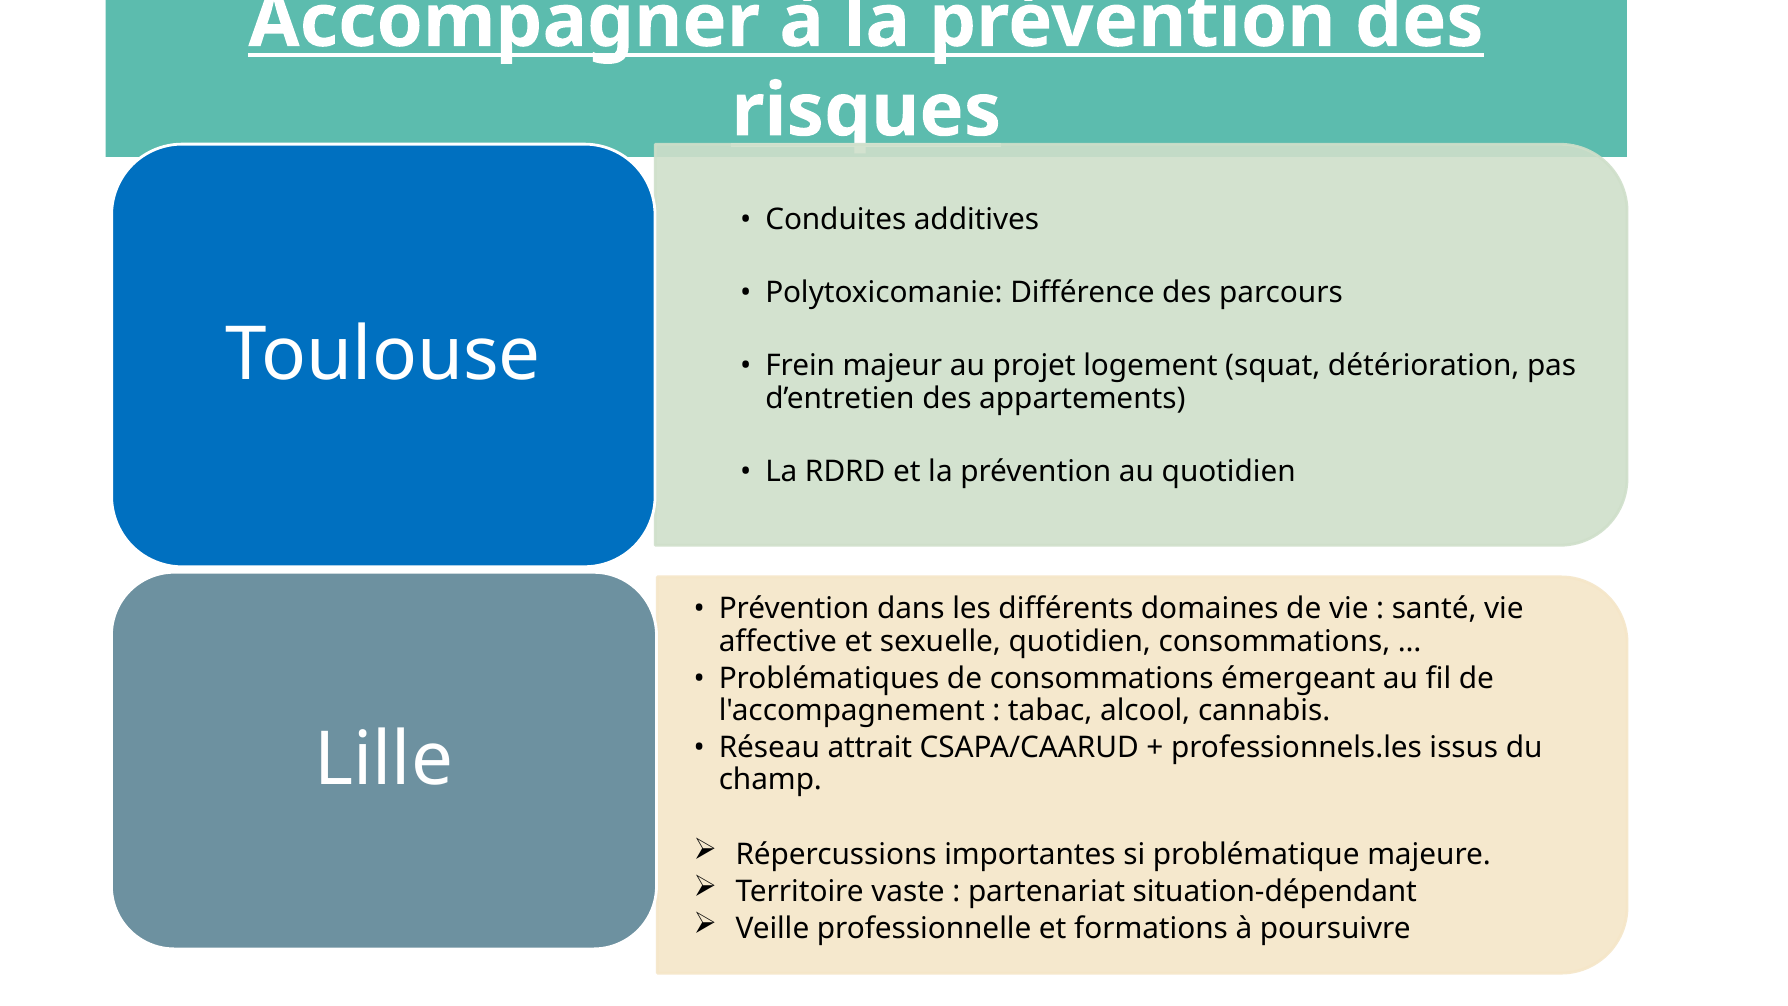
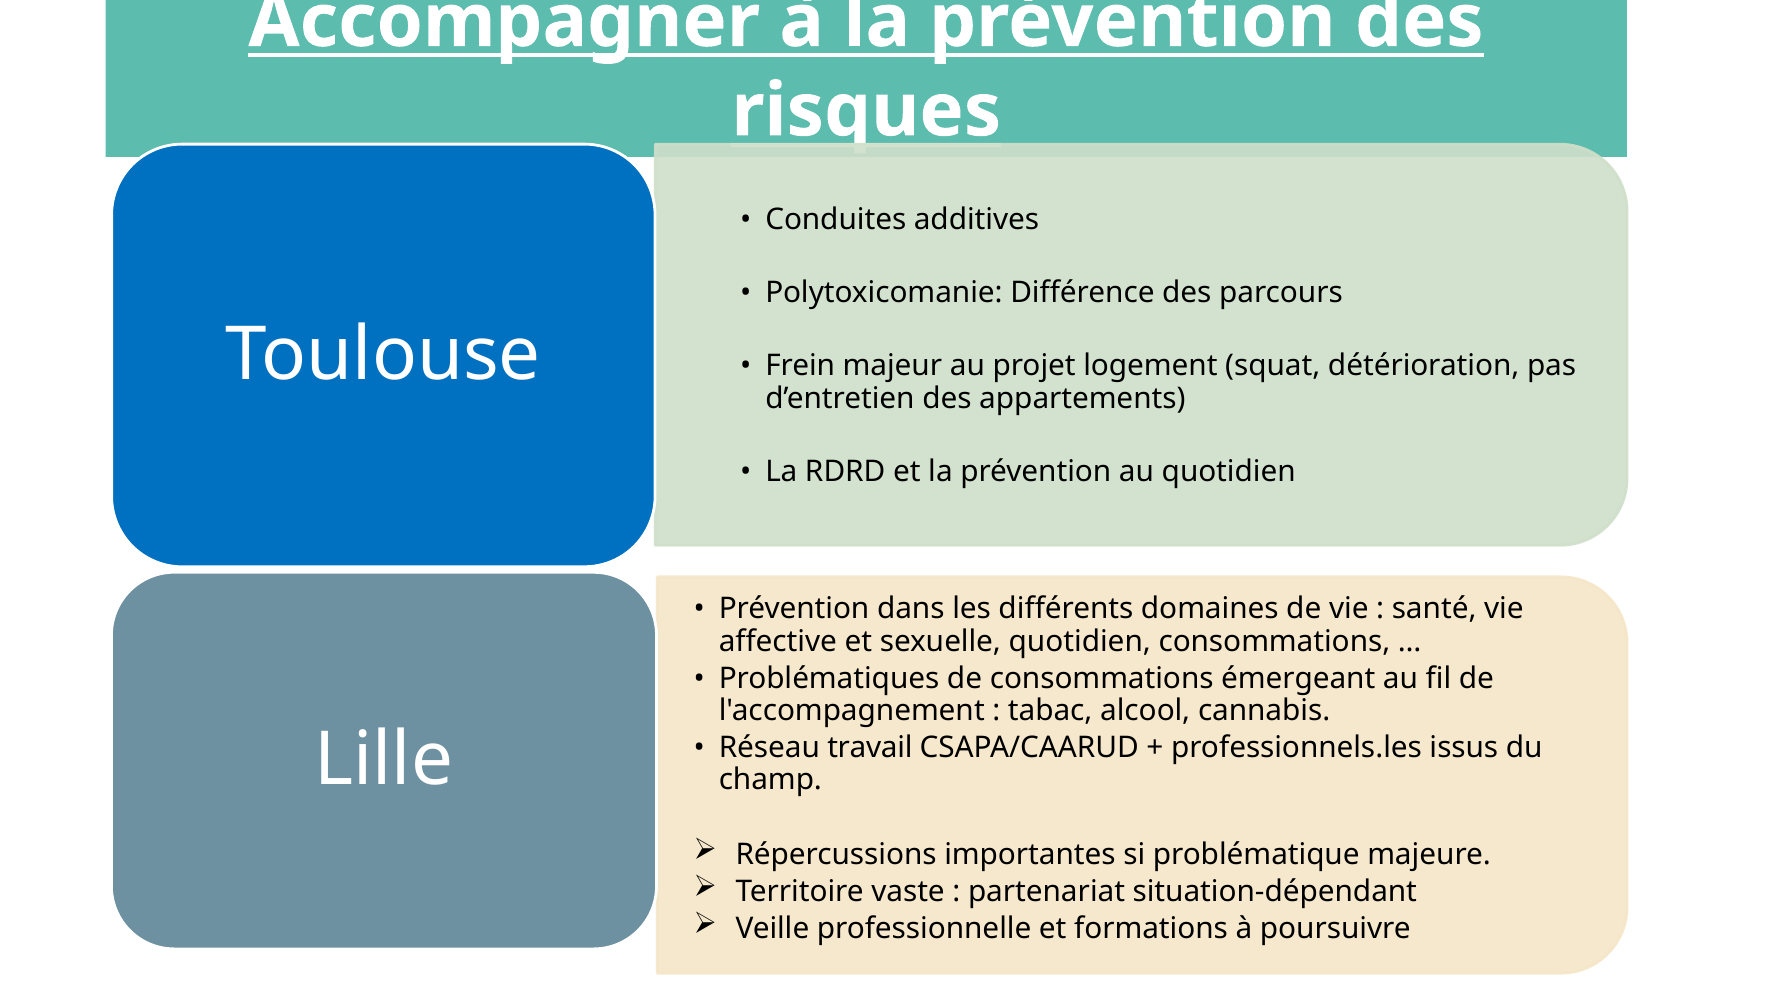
attrait: attrait -> travail
